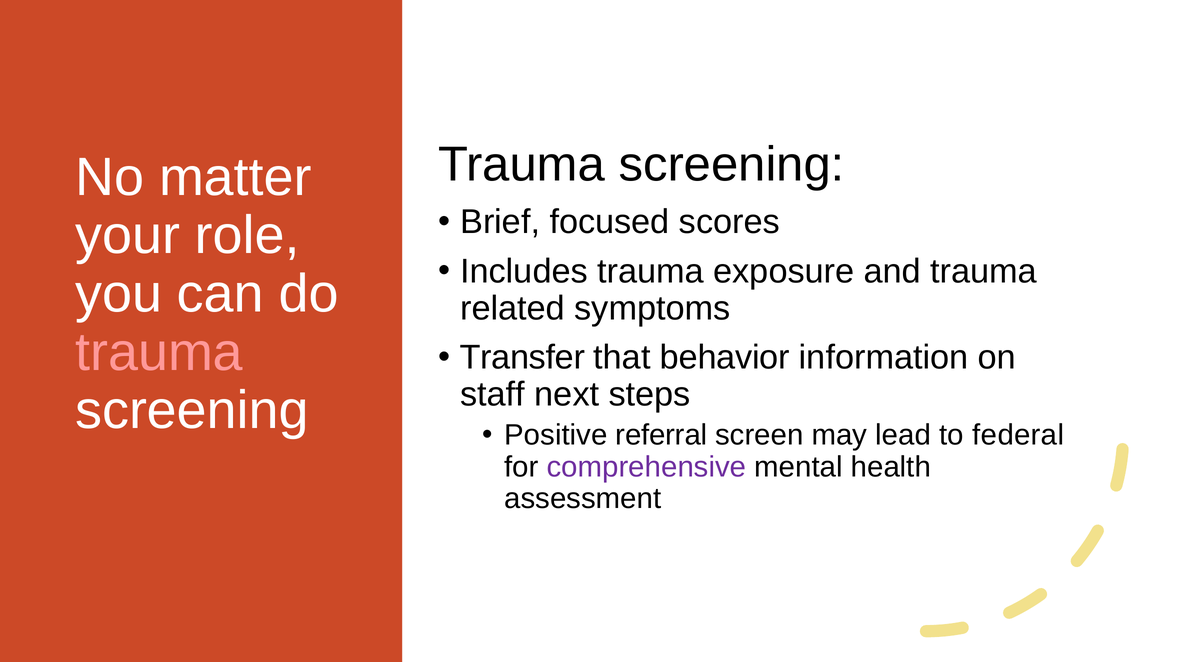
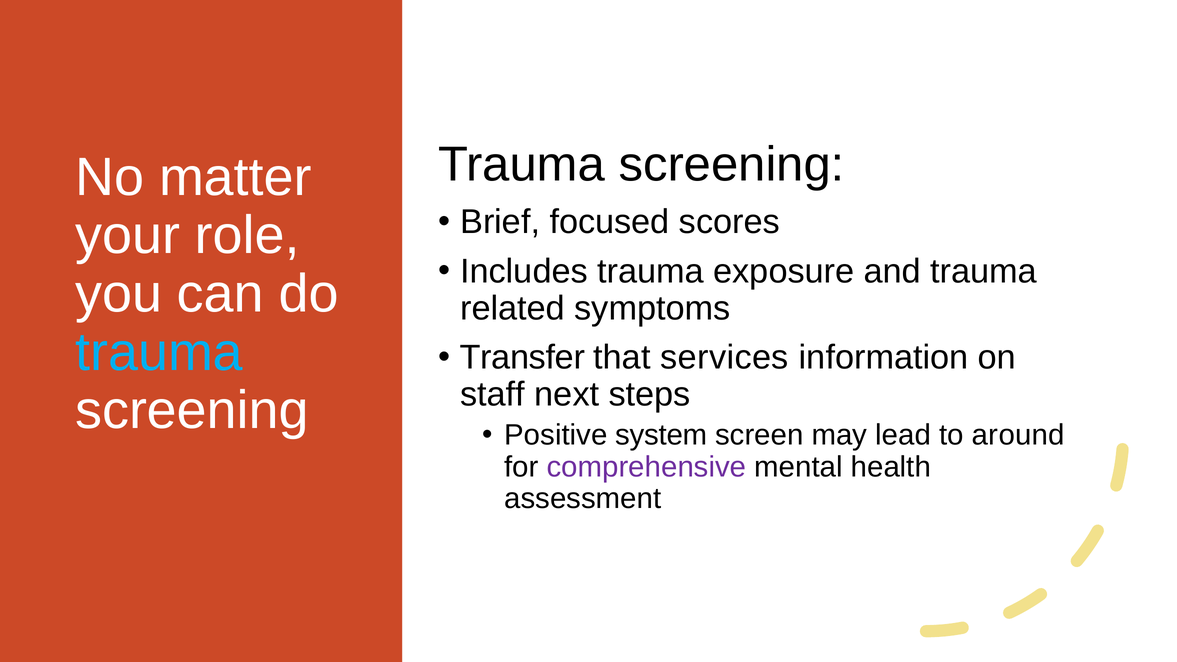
trauma at (159, 352) colour: pink -> light blue
behavior: behavior -> services
referral: referral -> system
federal: federal -> around
